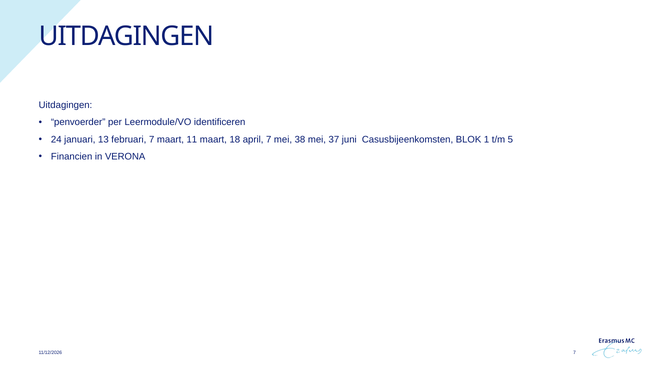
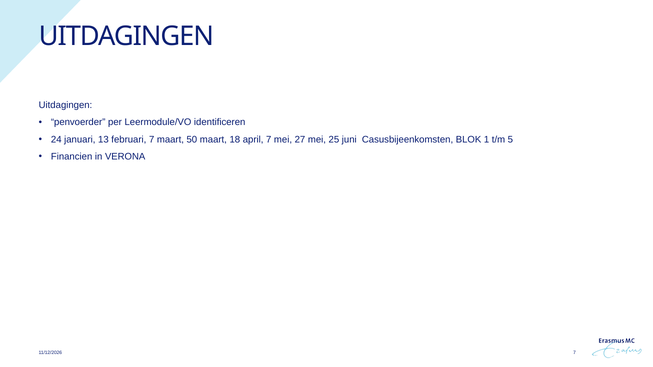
11: 11 -> 50
38: 38 -> 27
37: 37 -> 25
